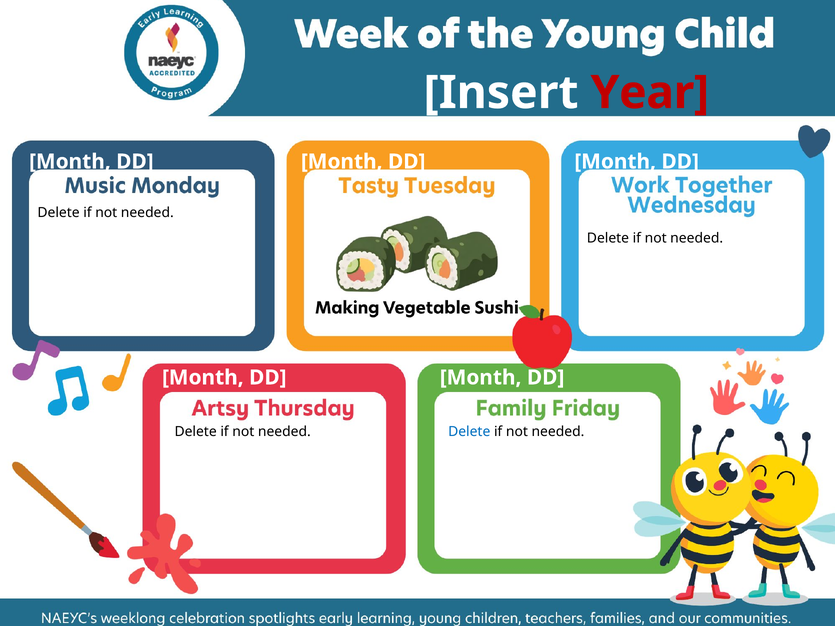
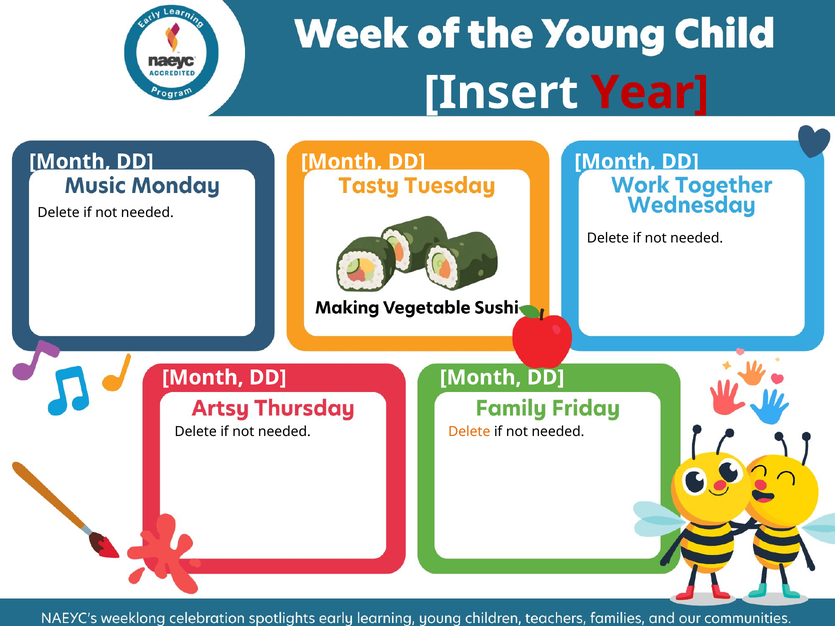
Delete at (469, 432) colour: blue -> orange
